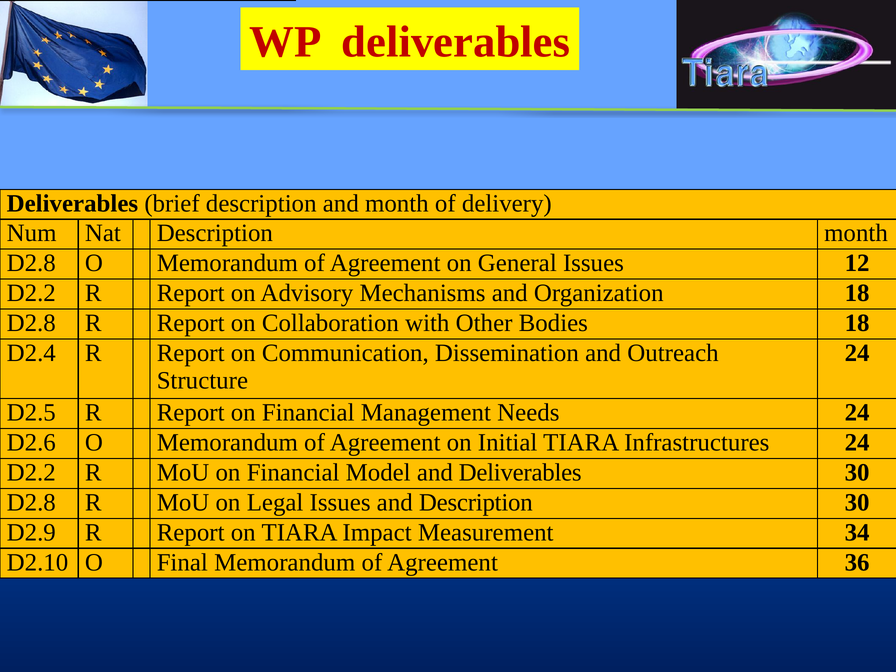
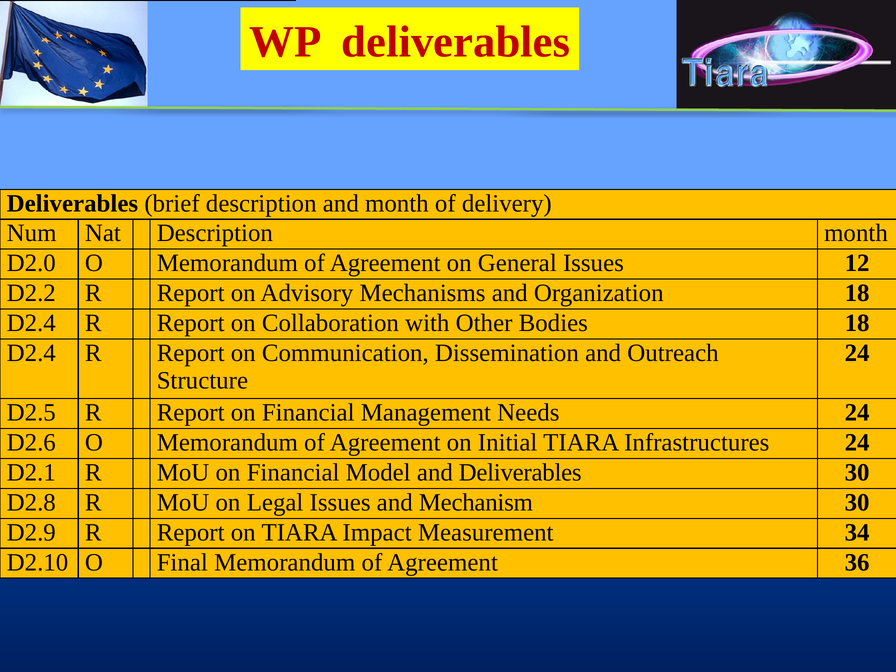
D2.8 at (31, 263): D2.8 -> D2.0
D2.8 at (31, 323): D2.8 -> D2.4
D2.2 at (31, 473): D2.2 -> D2.1
and Description: Description -> Mechanism
